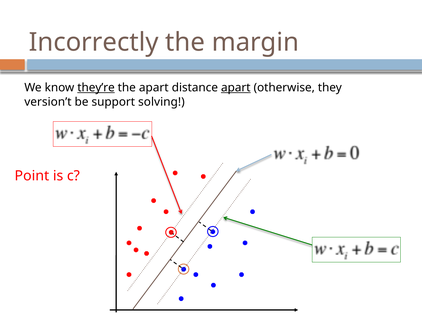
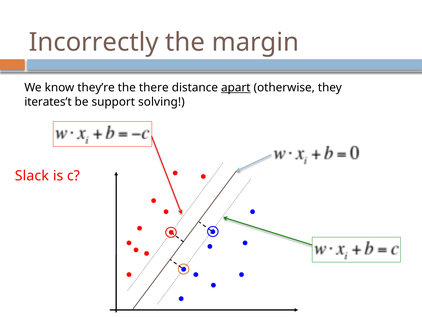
they’re underline: present -> none
the apart: apart -> there
version’t: version’t -> iterates’t
Point: Point -> Slack
